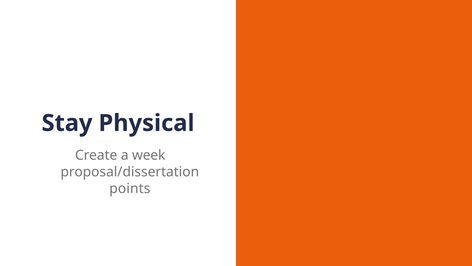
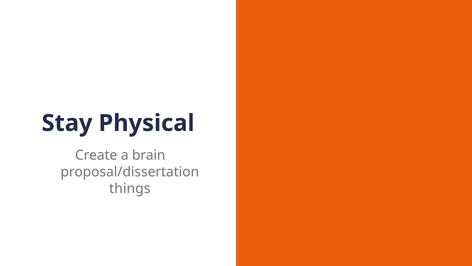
week: week -> brain
points: points -> things
